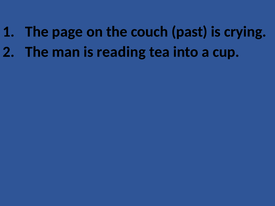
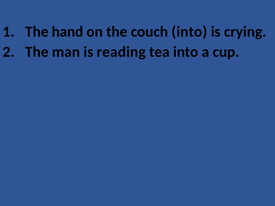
page: page -> hand
couch past: past -> into
